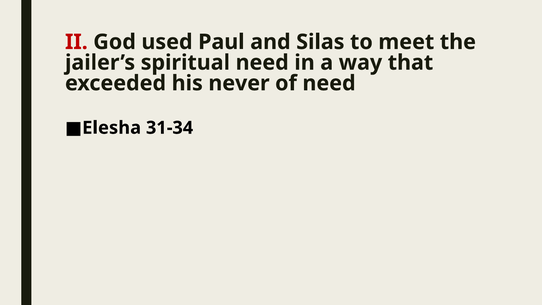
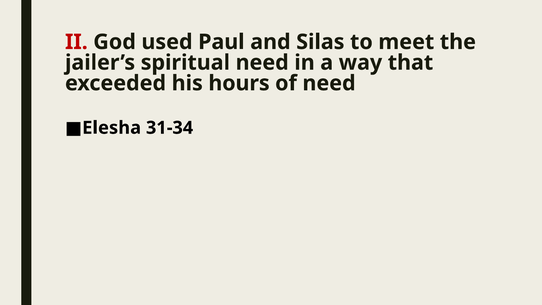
never: never -> hours
